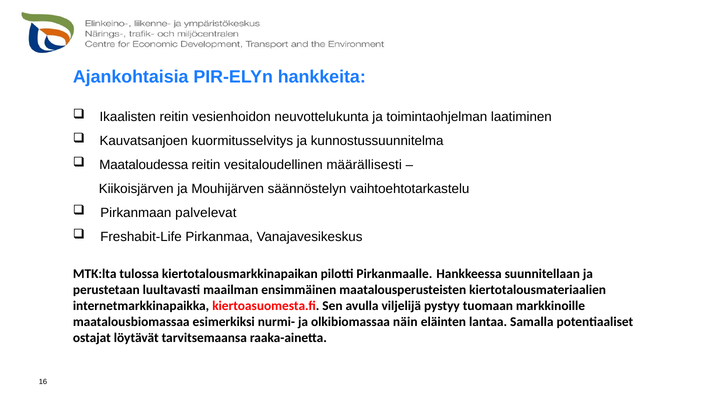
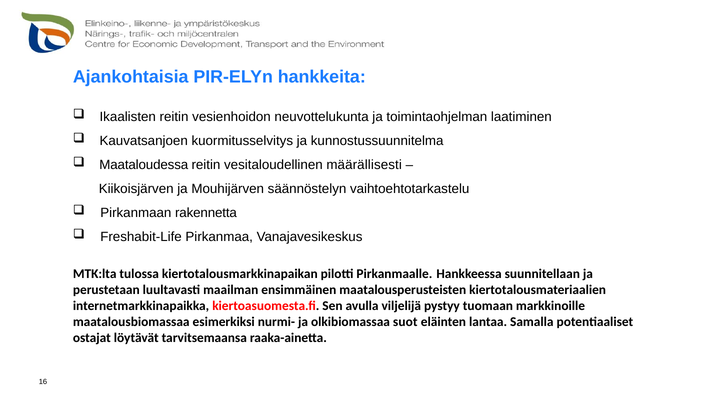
palvelevat: palvelevat -> rakennetta
näin: näin -> suot
